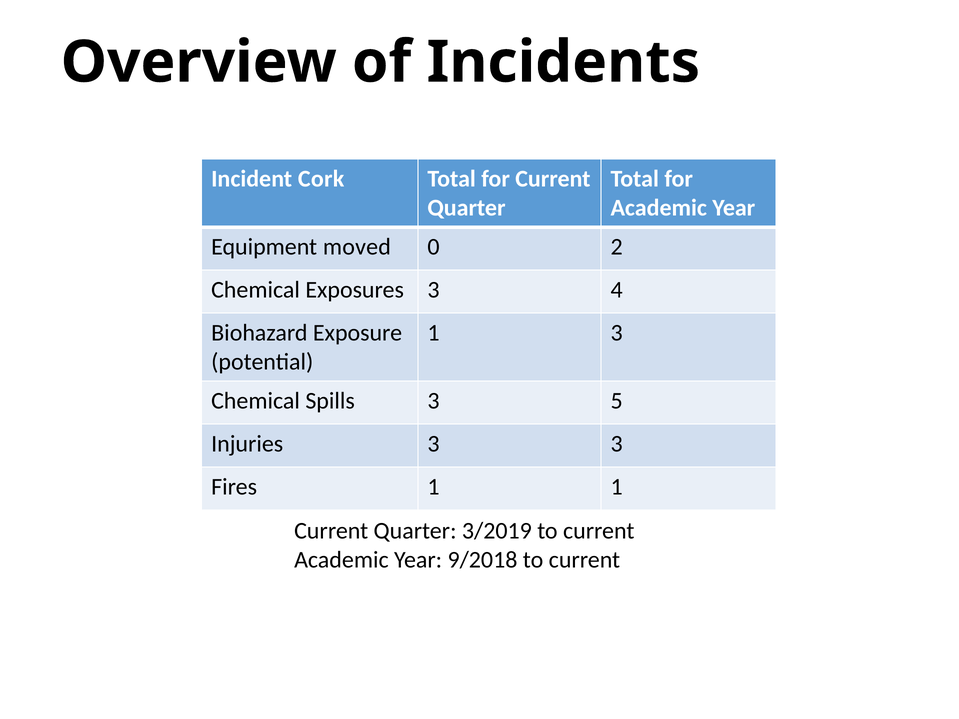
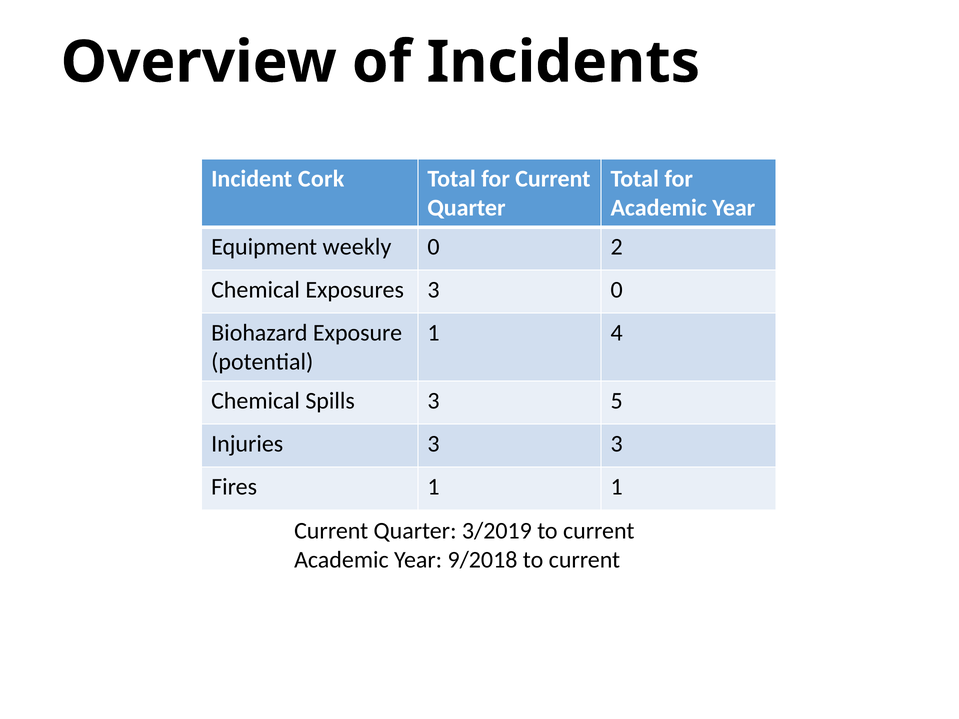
moved: moved -> weekly
3 4: 4 -> 0
1 3: 3 -> 4
